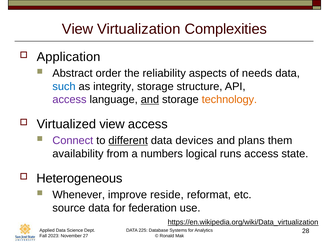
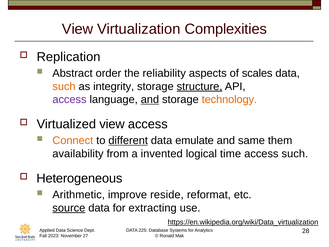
Application: Application -> Replication
needs: needs -> scales
such at (64, 86) colour: blue -> orange
structure underline: none -> present
Connect colour: purple -> orange
devices: devices -> emulate
plans: plans -> same
numbers: numbers -> invented
runs: runs -> time
access state: state -> such
Whenever: Whenever -> Arithmetic
source underline: none -> present
federation: federation -> extracting
